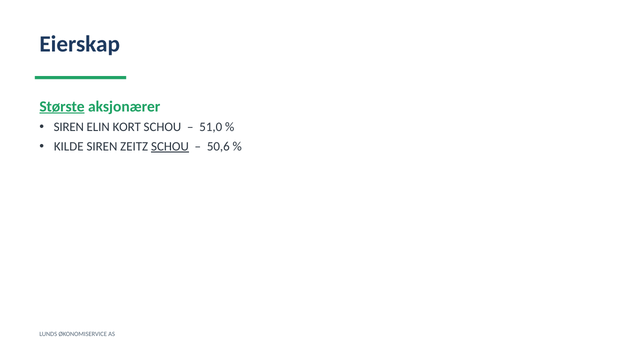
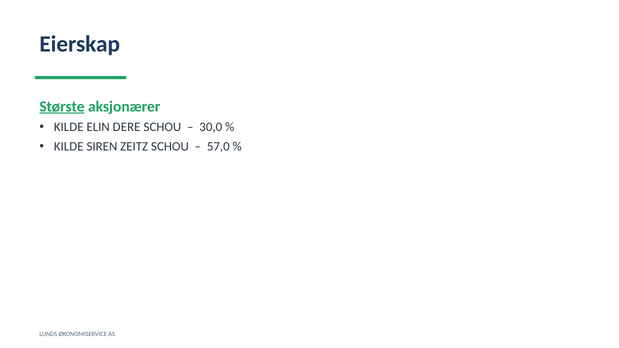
SIREN at (69, 127): SIREN -> KILDE
KORT: KORT -> DERE
51,0: 51,0 -> 30,0
SCHOU at (170, 147) underline: present -> none
50,6: 50,6 -> 57,0
